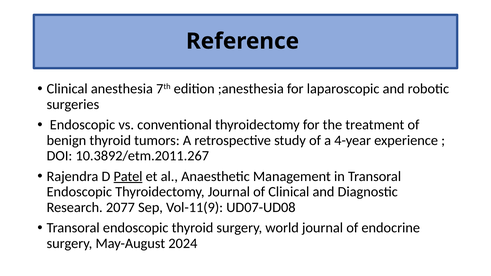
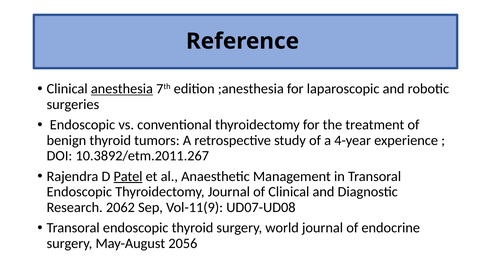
anesthesia underline: none -> present
2077: 2077 -> 2062
2024: 2024 -> 2056
